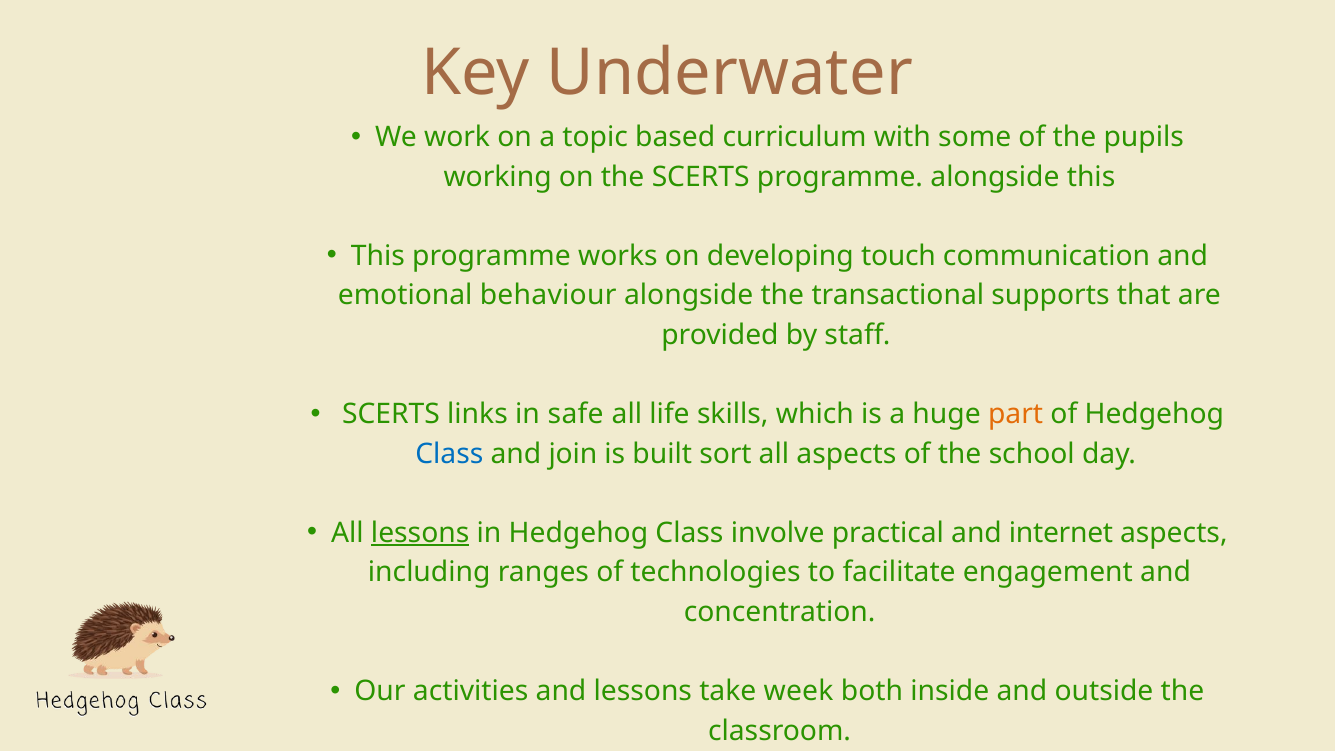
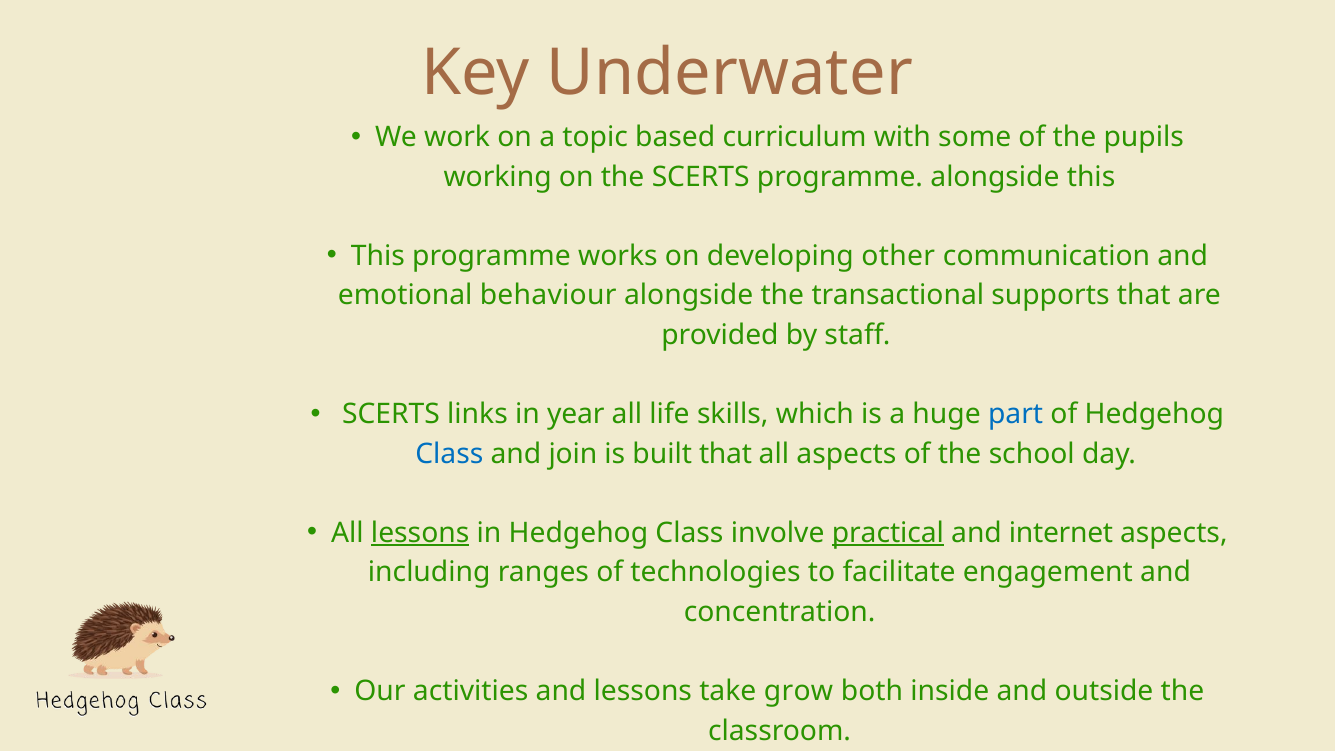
touch: touch -> other
safe: safe -> year
part colour: orange -> blue
built sort: sort -> that
practical underline: none -> present
week: week -> grow
